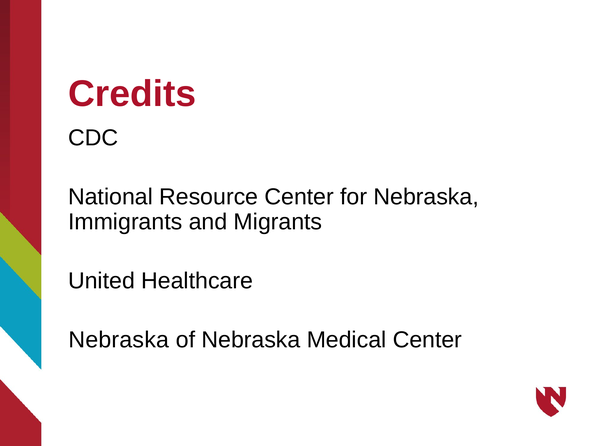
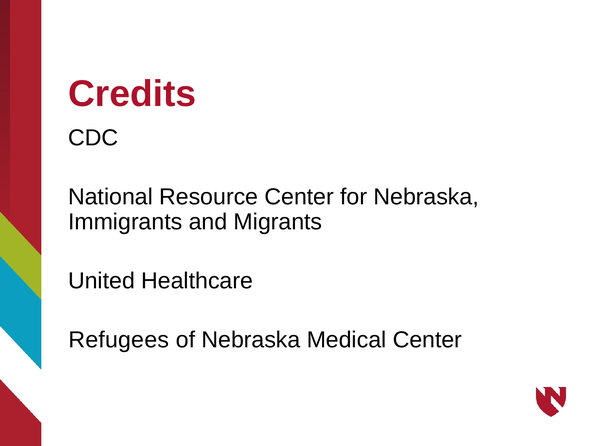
Nebraska at (119, 340): Nebraska -> Refugees
